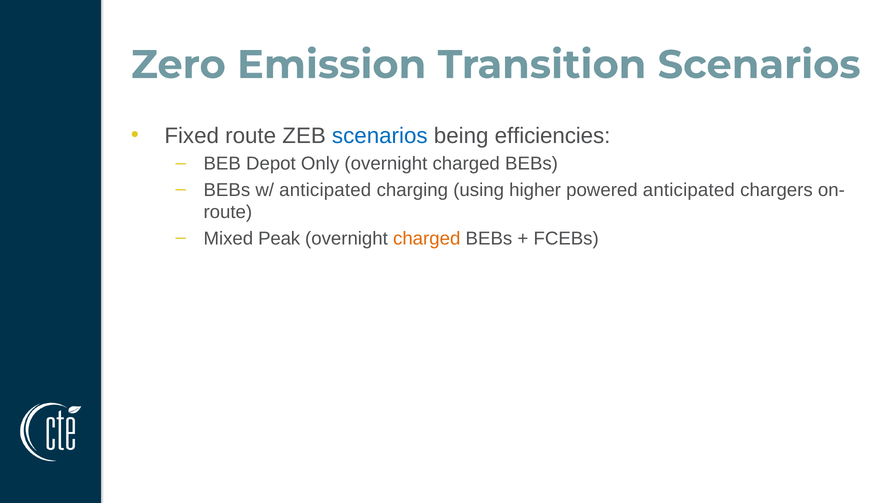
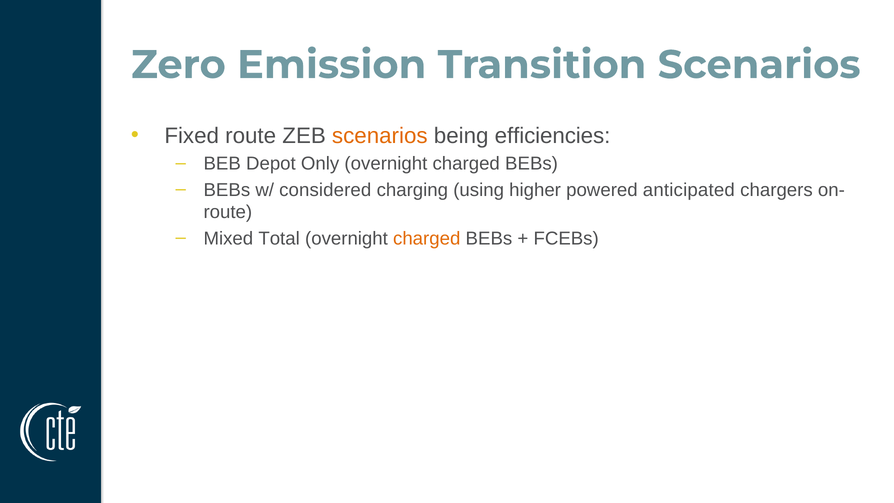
scenarios at (380, 136) colour: blue -> orange
w/ anticipated: anticipated -> considered
Peak: Peak -> Total
